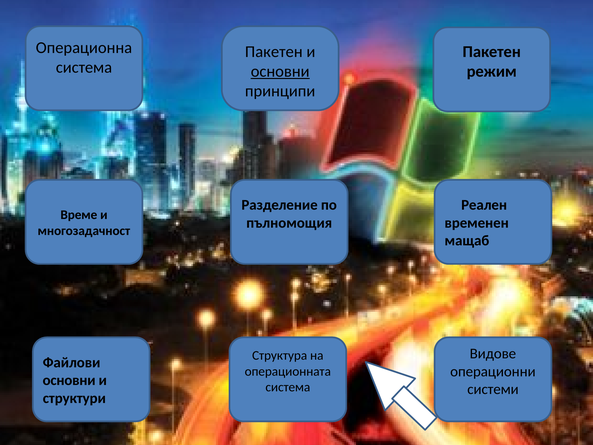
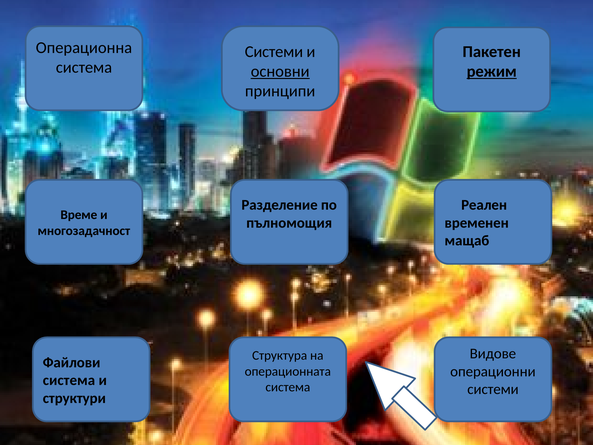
Пакетен at (274, 52): Пакетен -> Системи
режим underline: none -> present
основни at (69, 380): основни -> система
